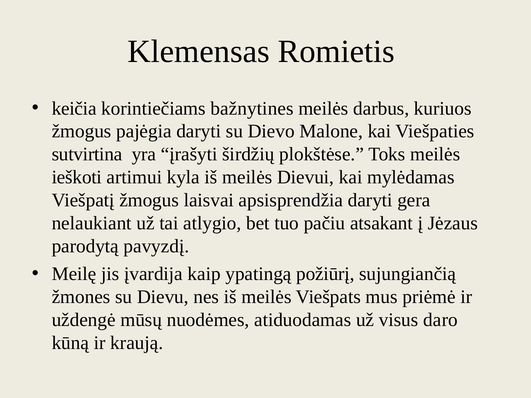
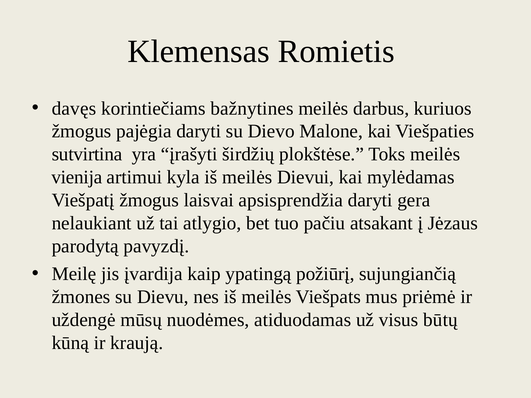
keičia: keičia -> davęs
ieškoti: ieškoti -> vienija
daro: daro -> būtų
